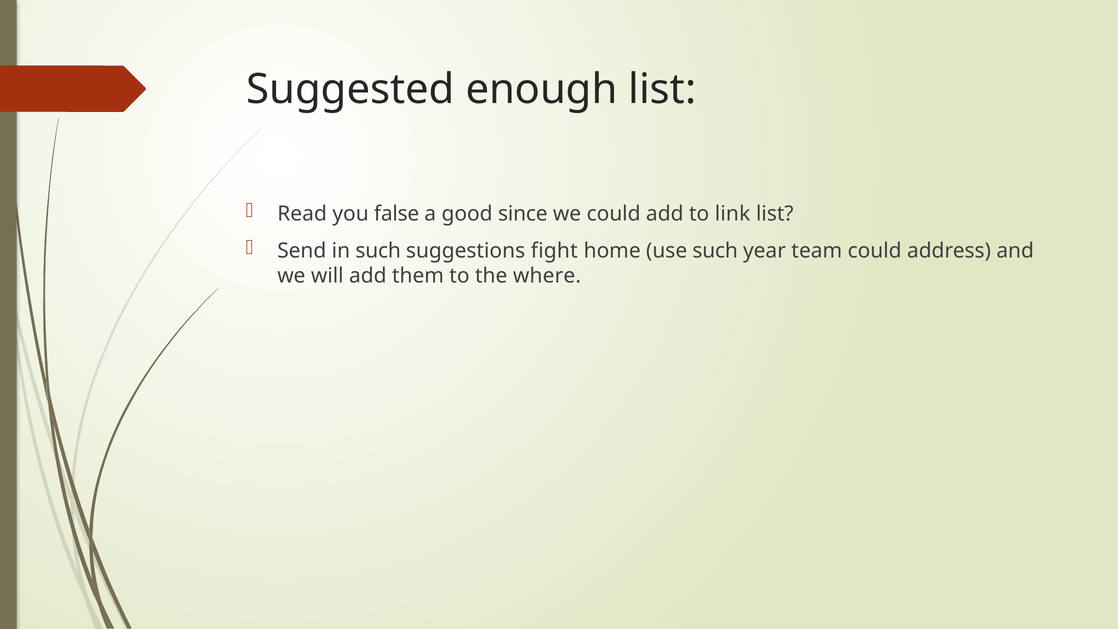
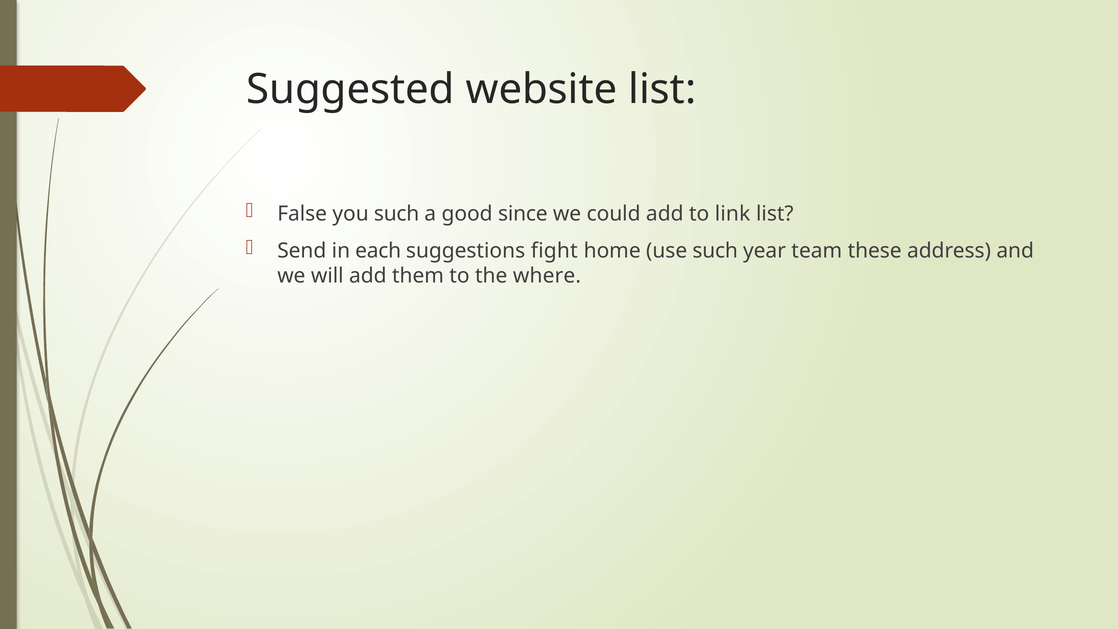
enough: enough -> website
Read: Read -> False
you false: false -> such
in such: such -> each
team could: could -> these
